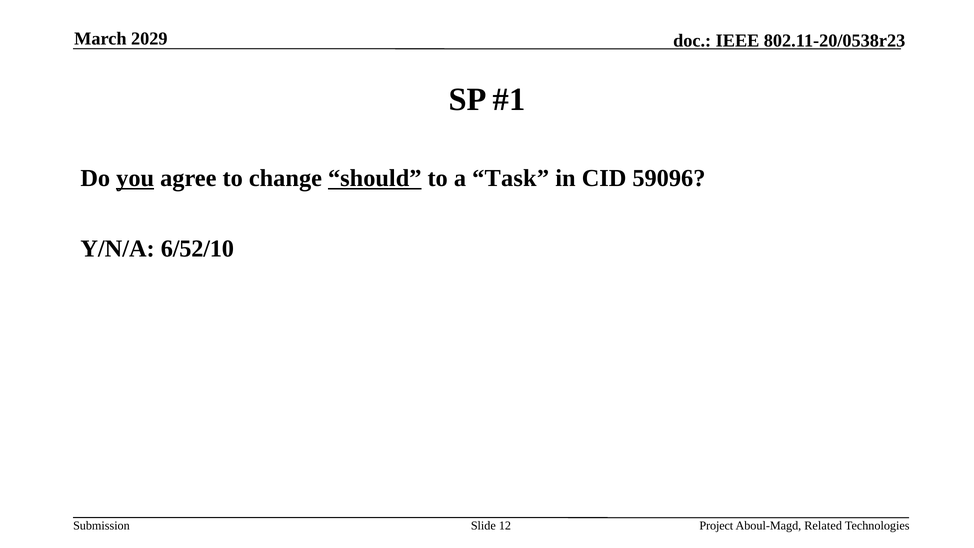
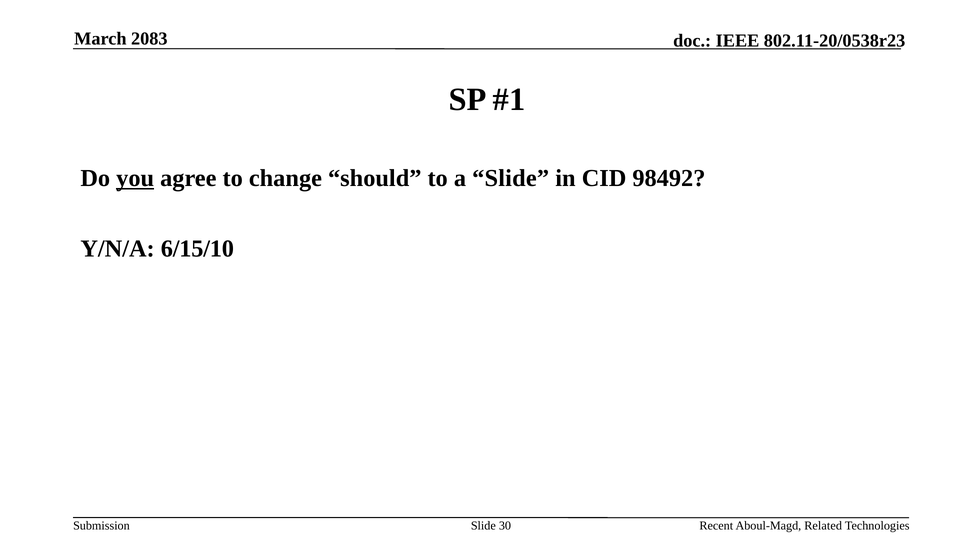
2029: 2029 -> 2083
should underline: present -> none
a Task: Task -> Slide
59096: 59096 -> 98492
6/52/10: 6/52/10 -> 6/15/10
12: 12 -> 30
Project: Project -> Recent
